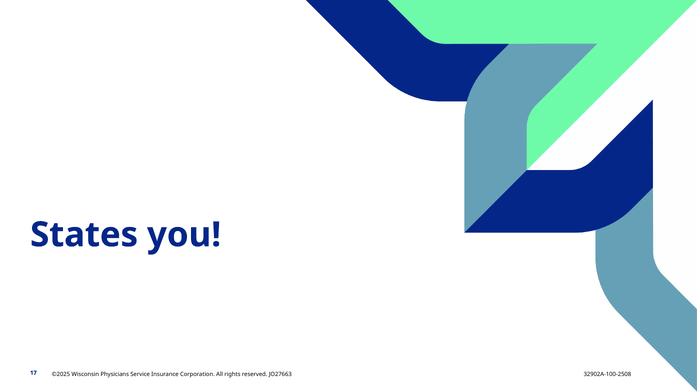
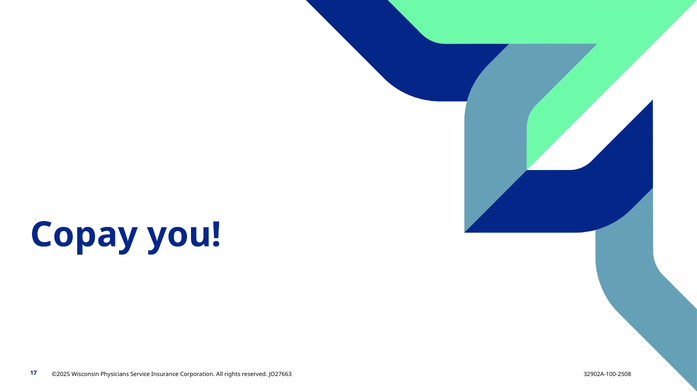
States: States -> Copay
